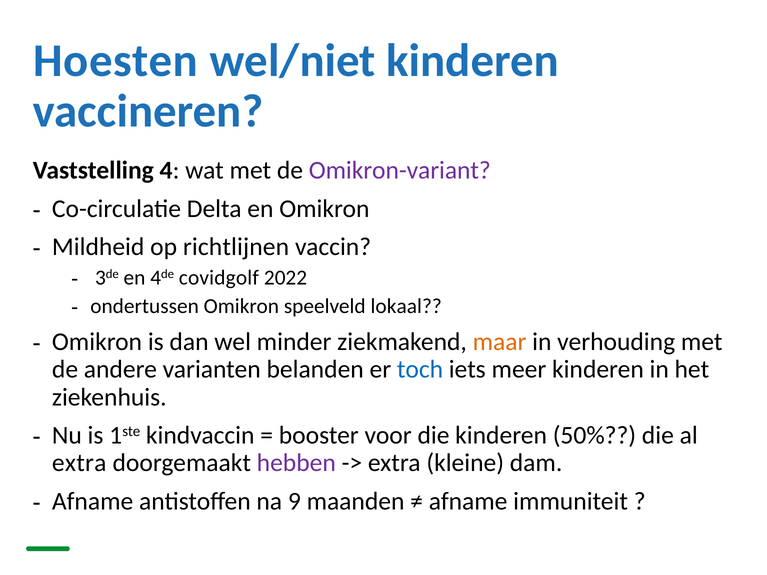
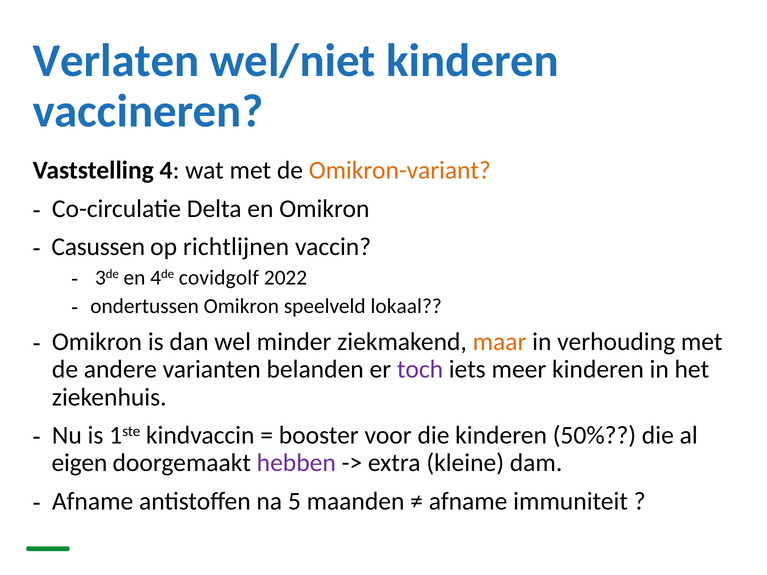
Hoesten: Hoesten -> Verlaten
Omikron-variant colour: purple -> orange
Mildheid: Mildheid -> Casussen
toch colour: blue -> purple
extra at (79, 463): extra -> eigen
9: 9 -> 5
